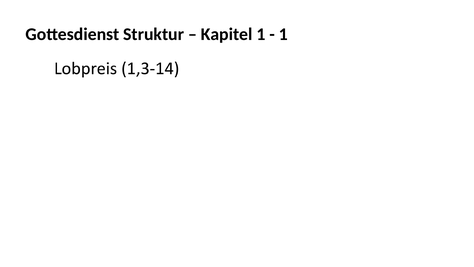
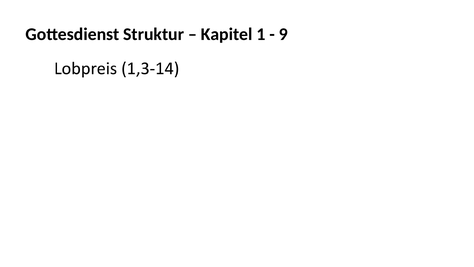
1 at (283, 34): 1 -> 9
